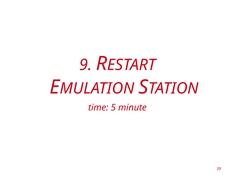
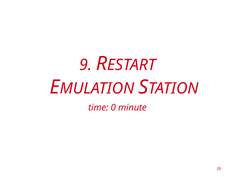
5: 5 -> 0
